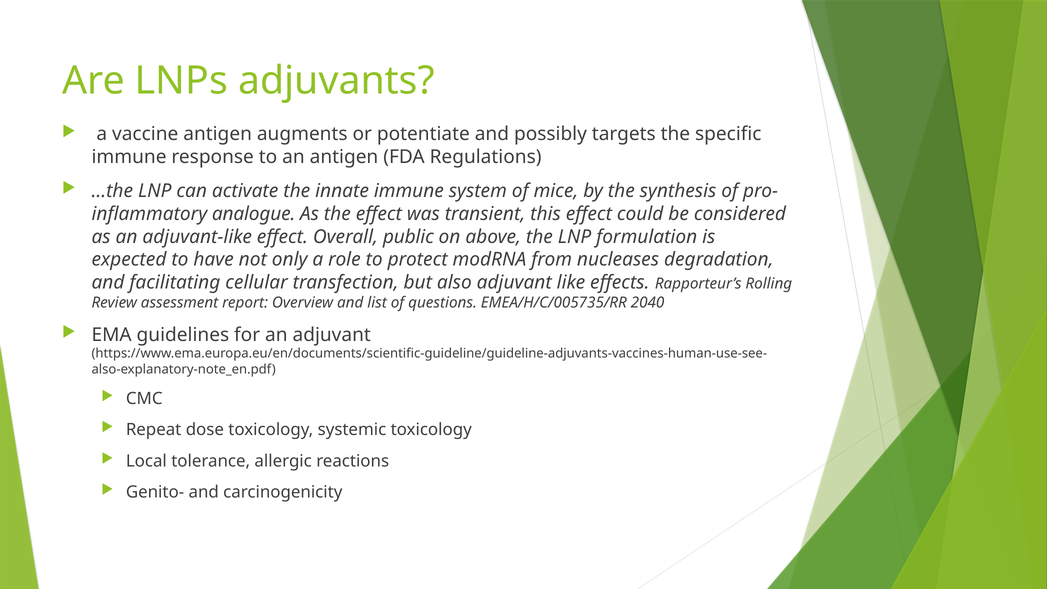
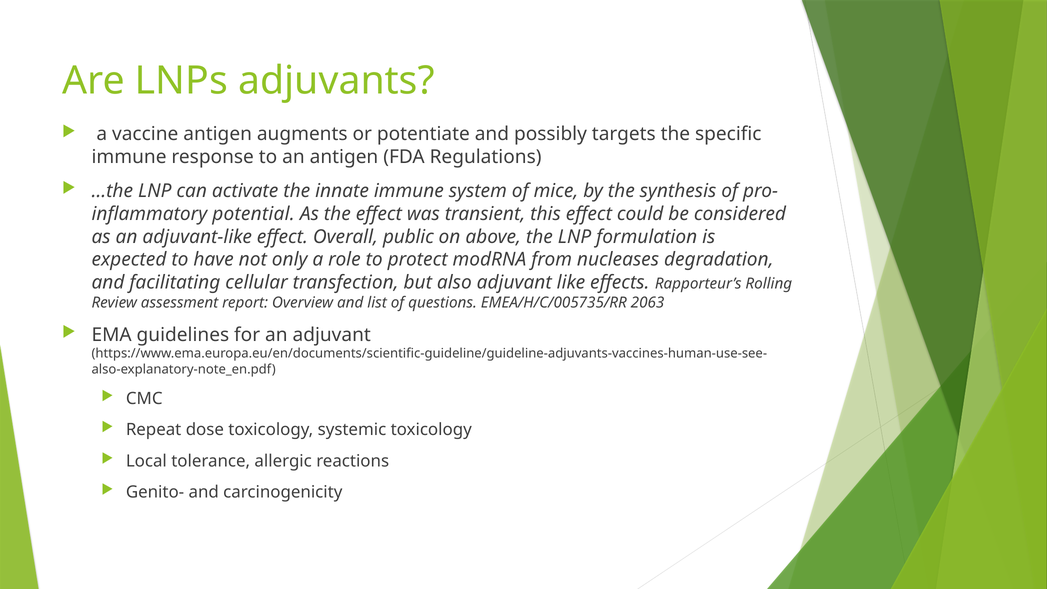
analogue: analogue -> potential
2040: 2040 -> 2063
